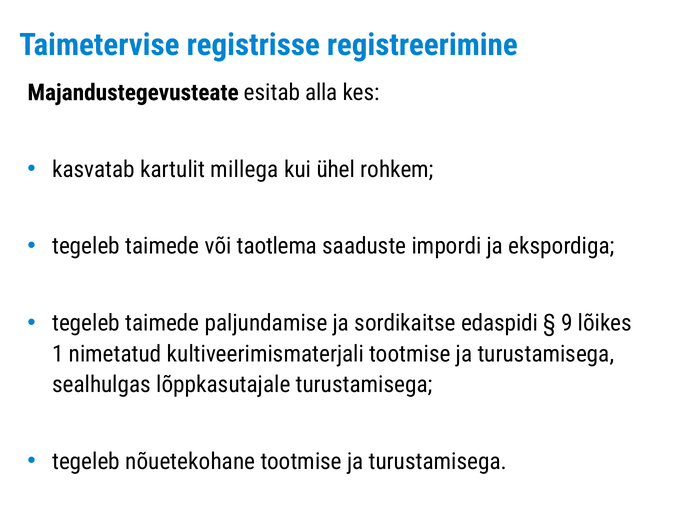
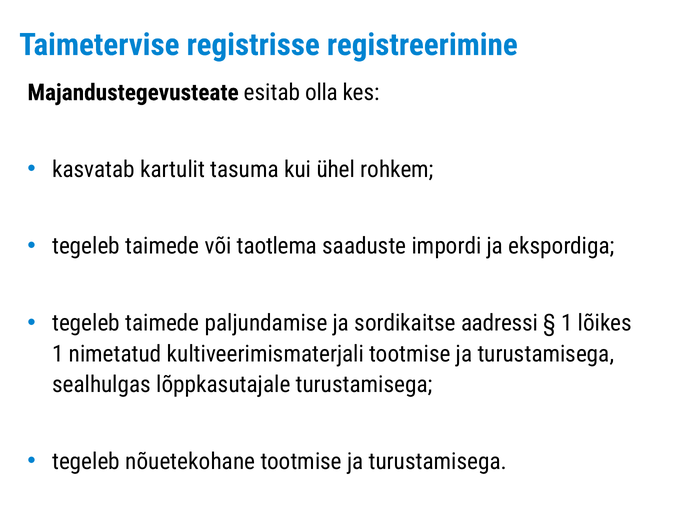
alla: alla -> olla
millega: millega -> tasuma
edaspidi: edaspidi -> aadressi
9 at (567, 323): 9 -> 1
